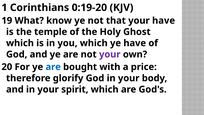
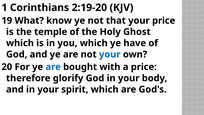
0:19-20: 0:19-20 -> 2:19-20
your have: have -> price
your at (110, 54) colour: purple -> blue
